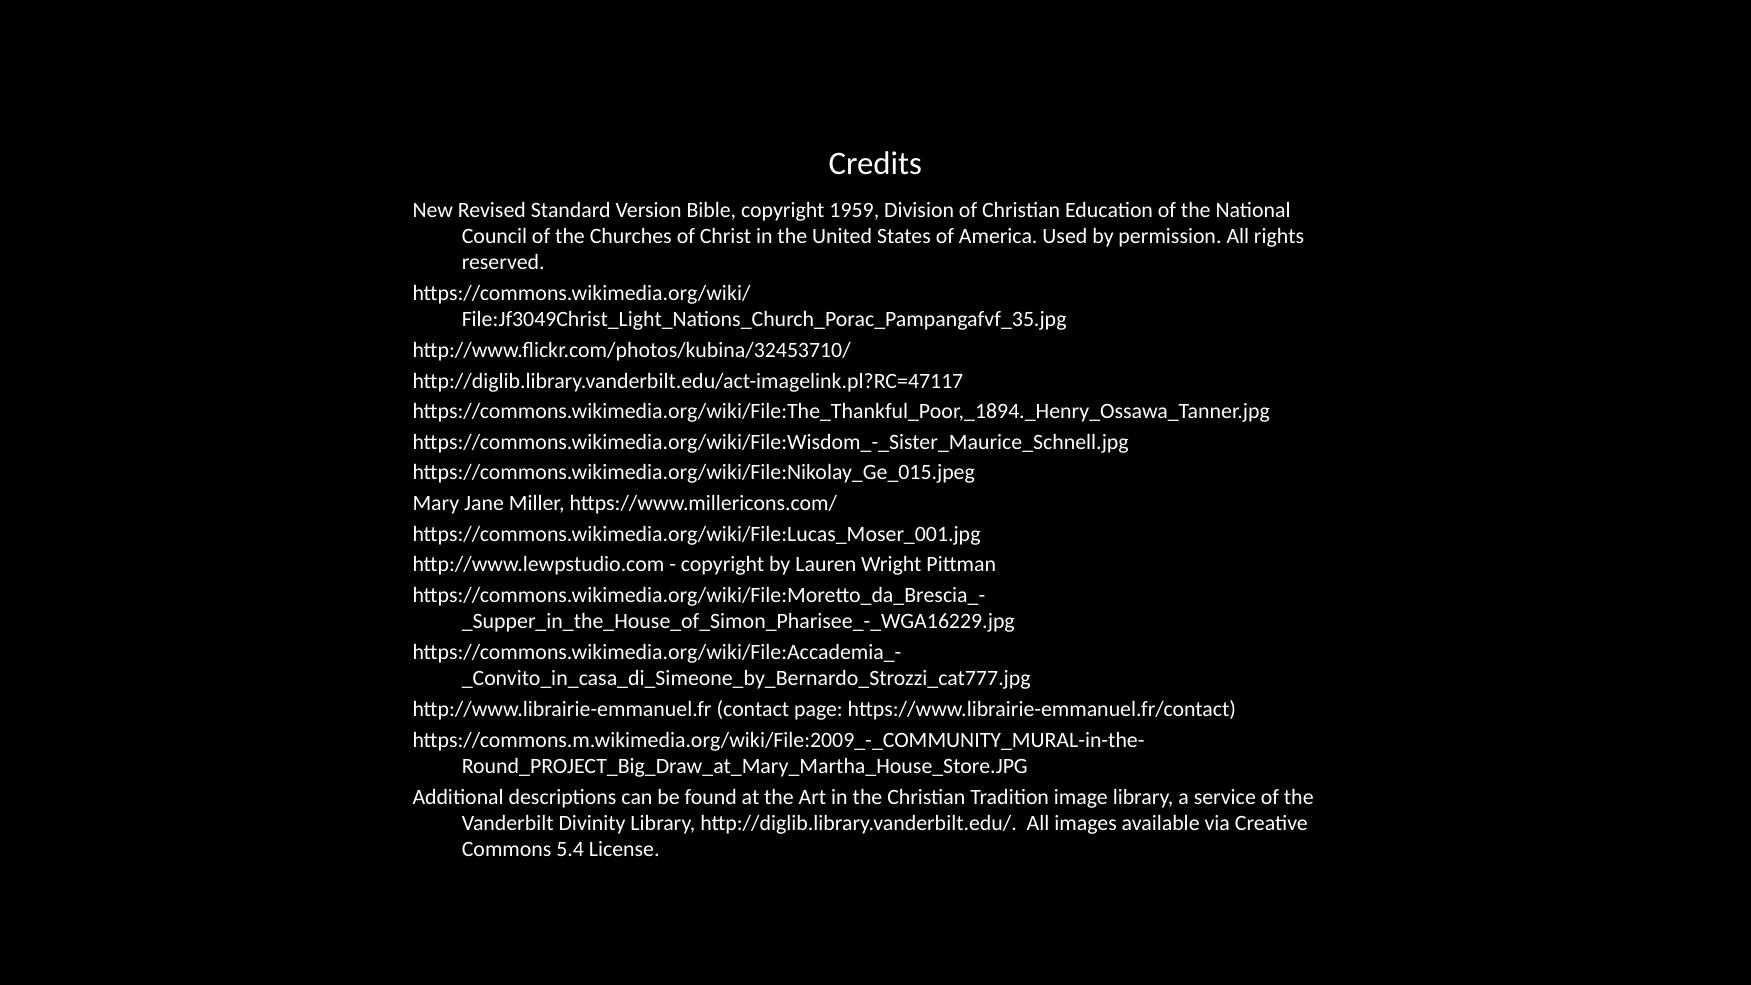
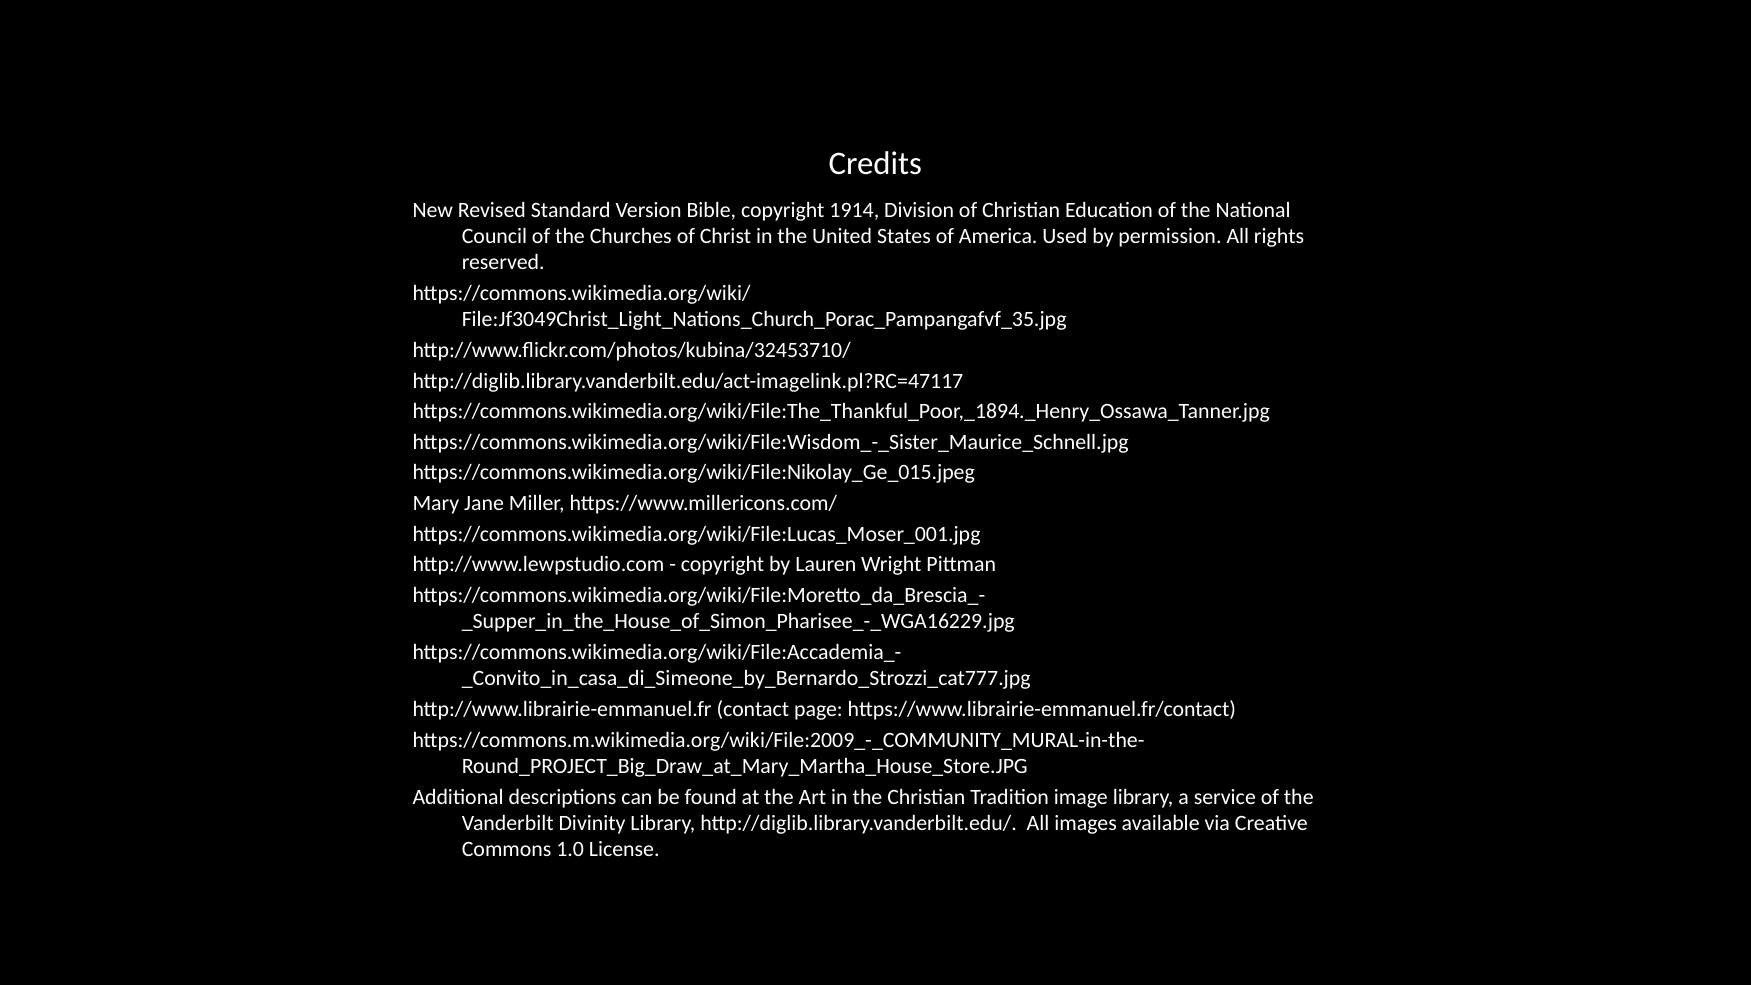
1959: 1959 -> 1914
5.4: 5.4 -> 1.0
